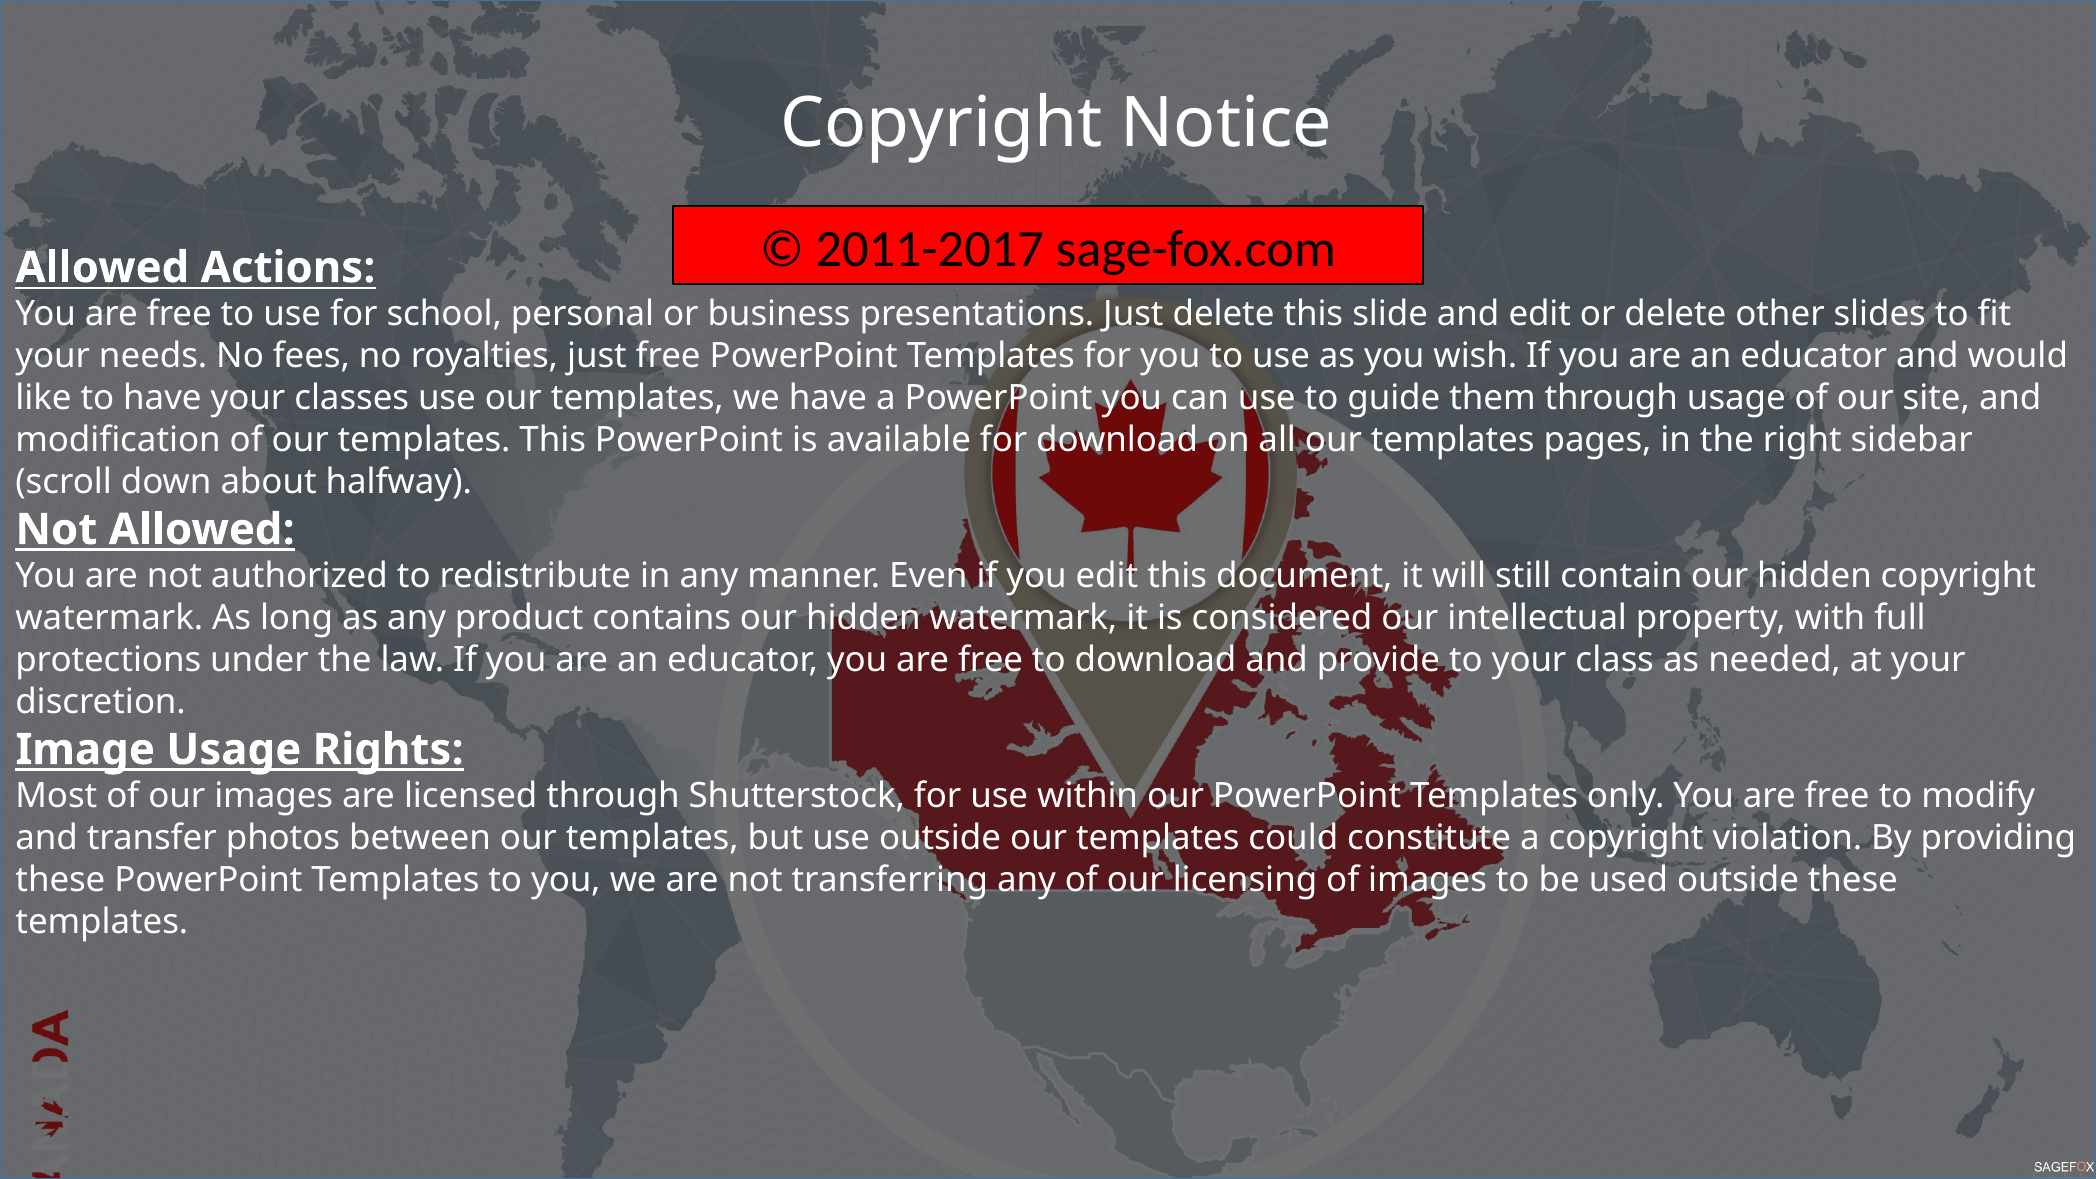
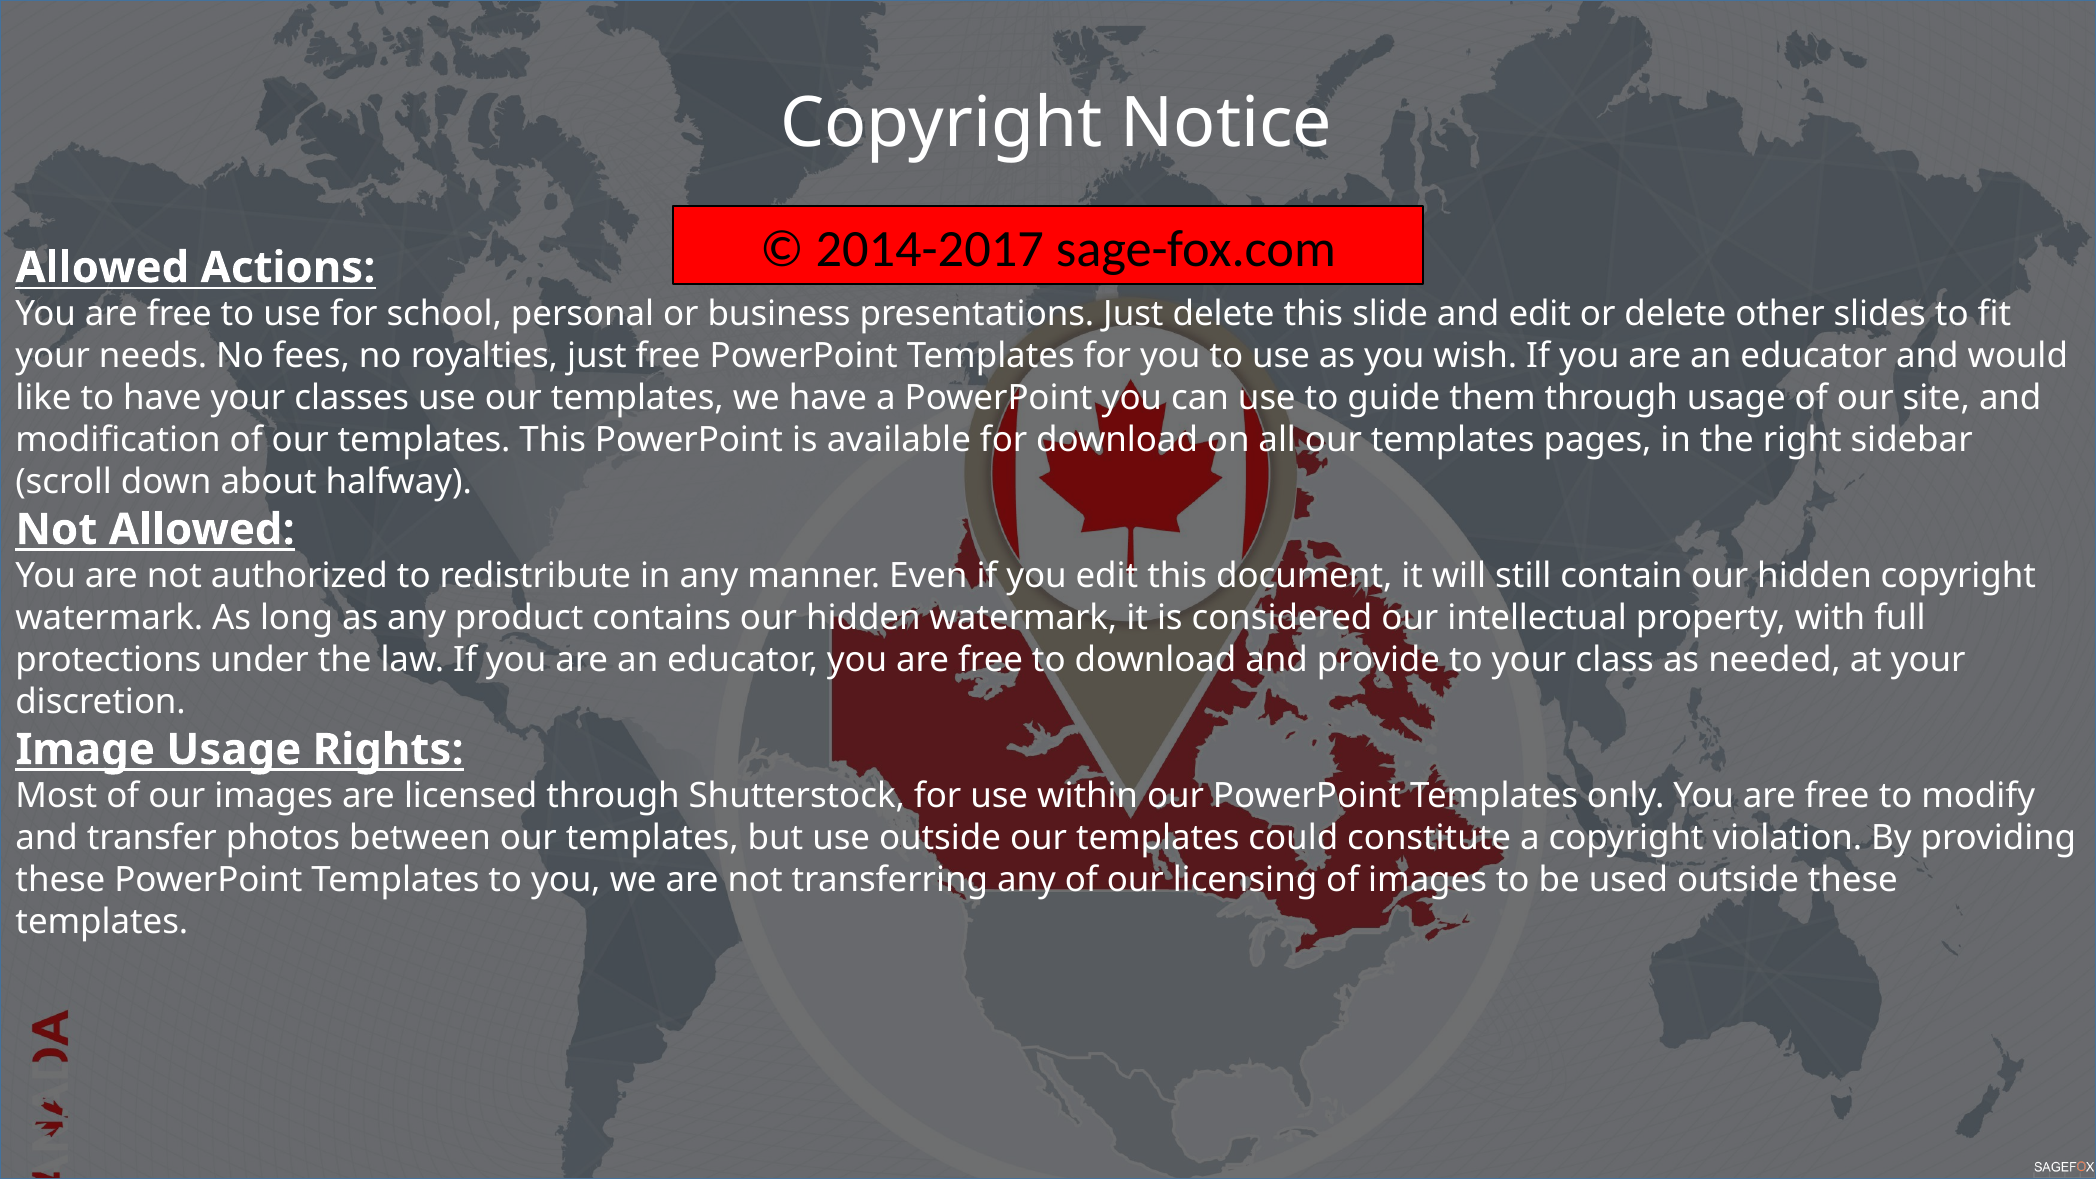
2011-2017: 2011-2017 -> 2014-2017
